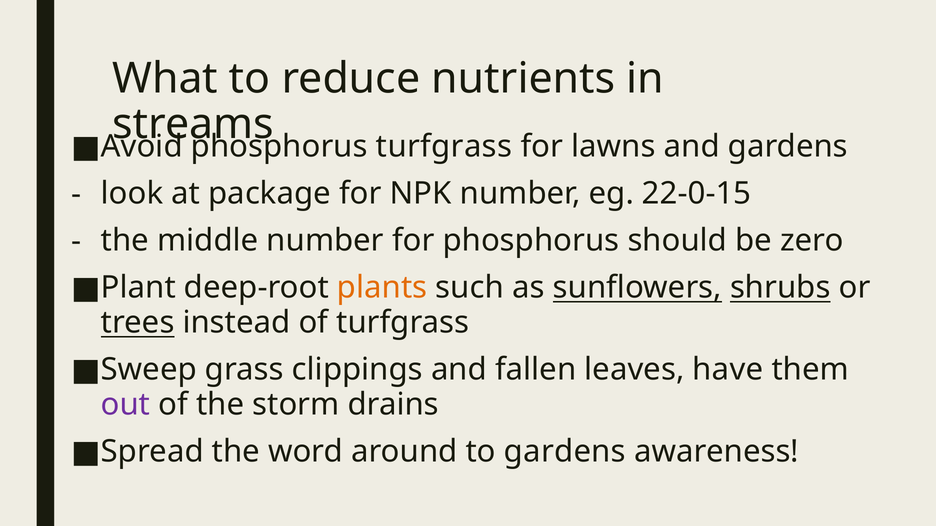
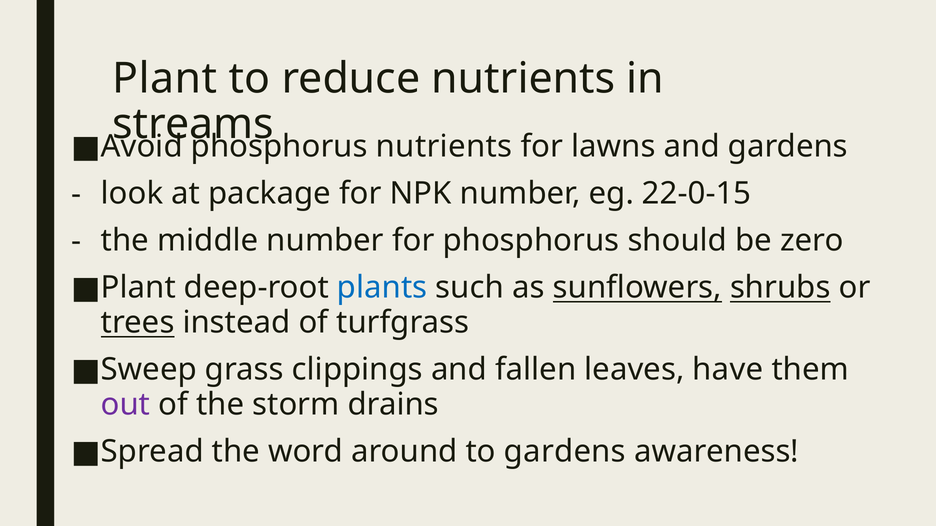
What at (165, 79): What -> Plant
phosphorus turfgrass: turfgrass -> nutrients
plants colour: orange -> blue
